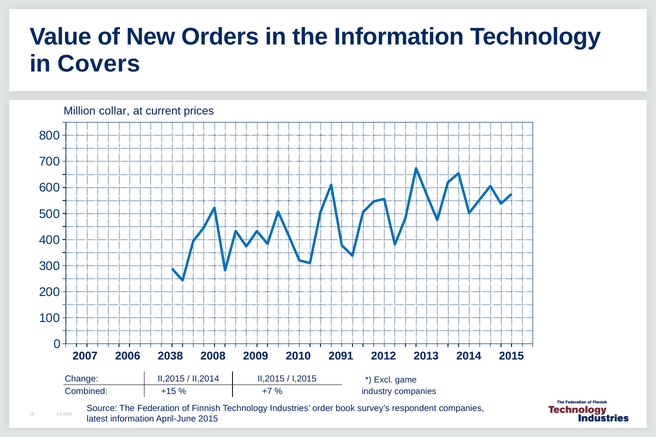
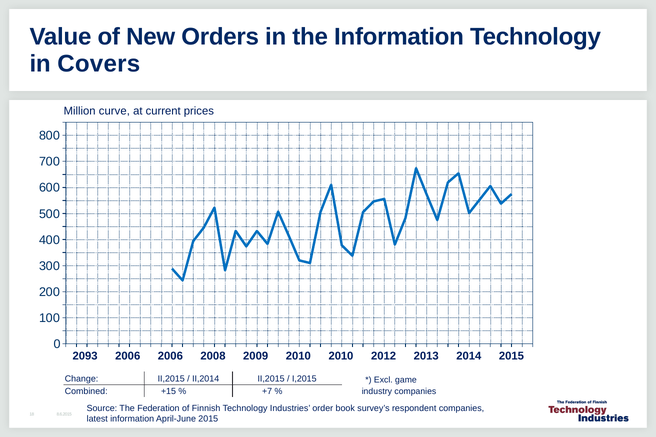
collar: collar -> curve
2007: 2007 -> 2093
2006 2038: 2038 -> 2006
2010 2091: 2091 -> 2010
